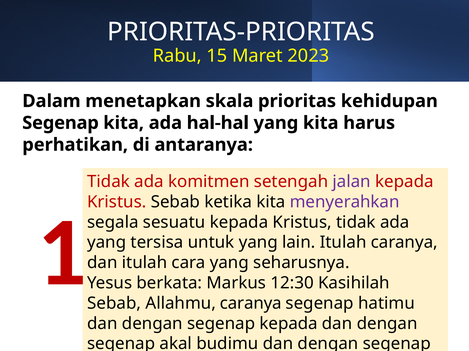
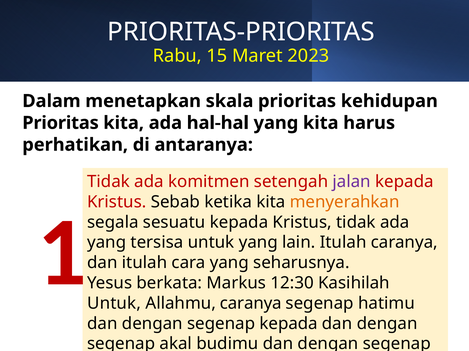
Segenap at (61, 123): Segenap -> Prioritas
menyerahkan colour: purple -> orange
Sebab at (114, 304): Sebab -> Untuk
